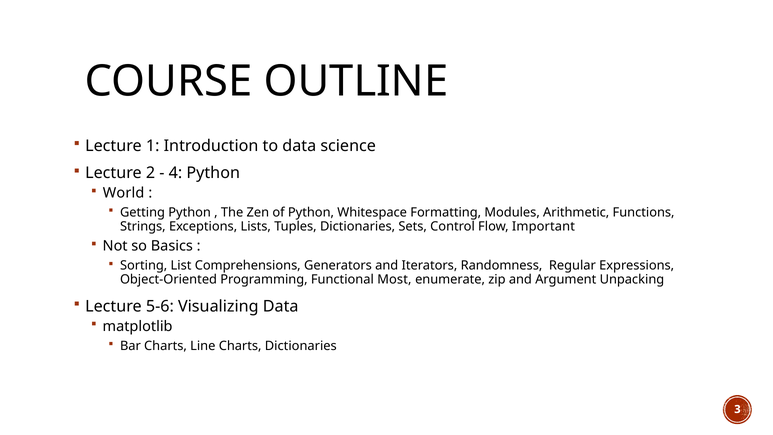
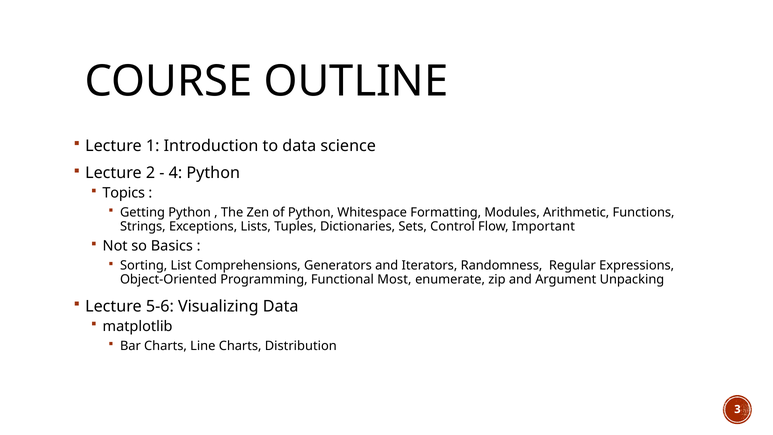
World: World -> Topics
Charts Dictionaries: Dictionaries -> Distribution
